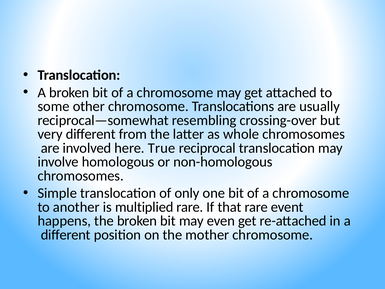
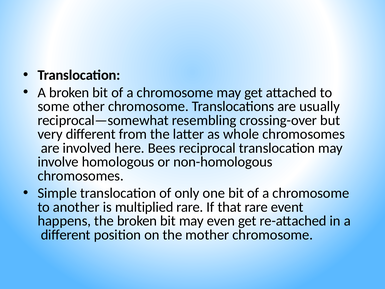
True: True -> Bees
